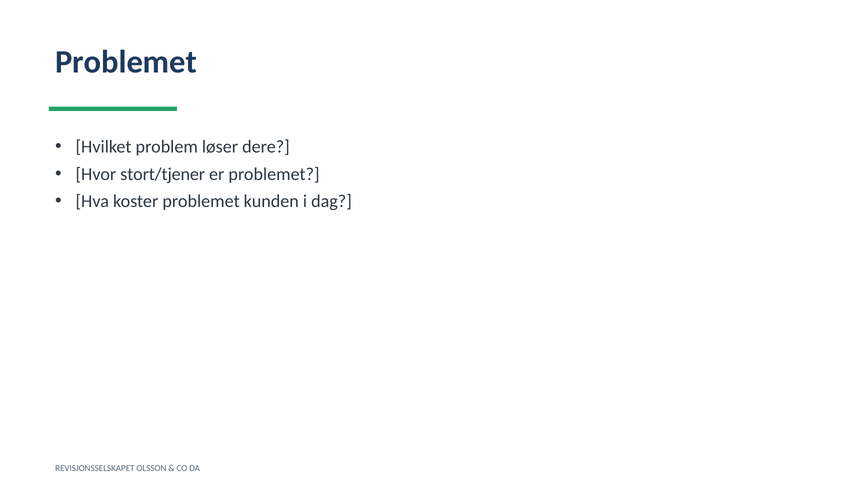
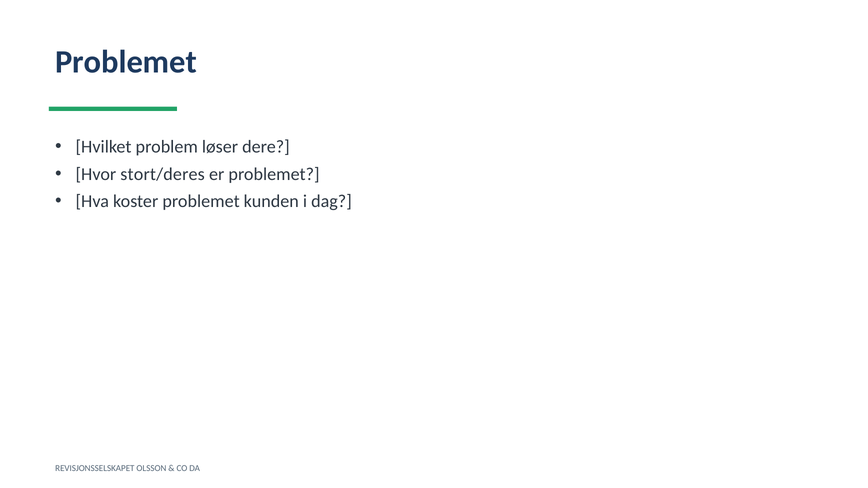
stort/tjener: stort/tjener -> stort/deres
